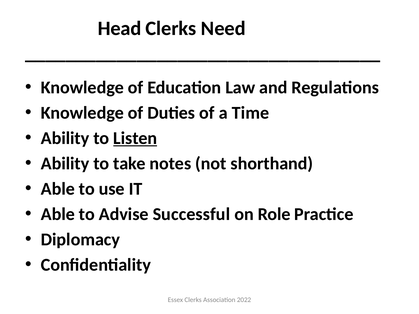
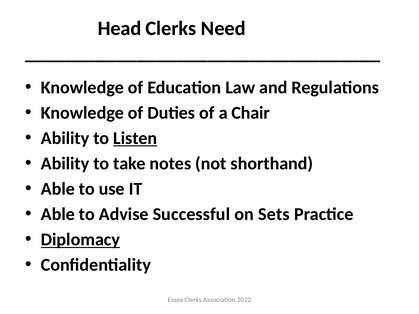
Time: Time -> Chair
Role: Role -> Sets
Diplomacy underline: none -> present
